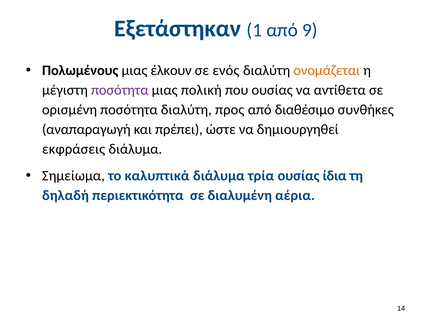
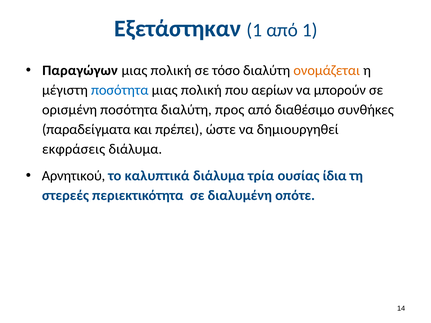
από 9: 9 -> 1
Πολωμένους: Πολωμένους -> Παραγώγων
έλκουν at (171, 71): έλκουν -> πολική
ενός: ενός -> τόσο
ποσότητα at (120, 90) colour: purple -> blue
που ουσίας: ουσίας -> αερίων
αντίθετα: αντίθετα -> μπορούν
αναπαραγωγή: αναπαραγωγή -> παραδείγματα
Σημείωμα: Σημείωμα -> Αρνητικού
δηλαδή: δηλαδή -> στερεές
αέρια: αέρια -> οπότε
